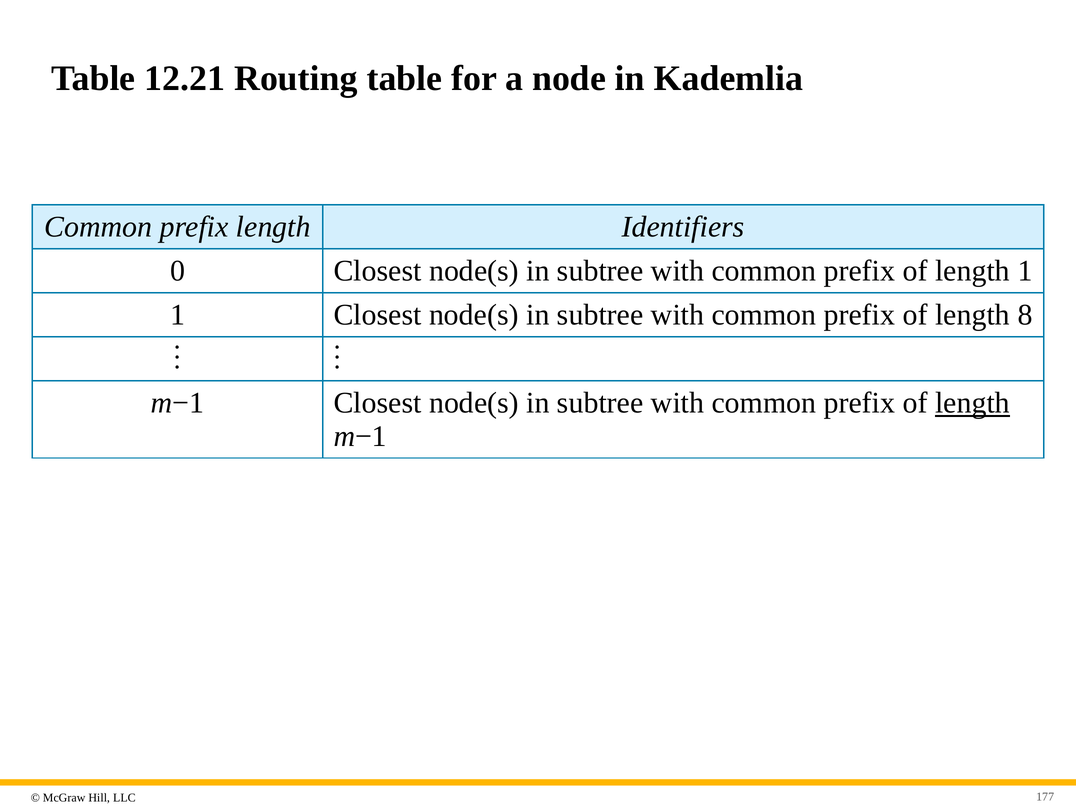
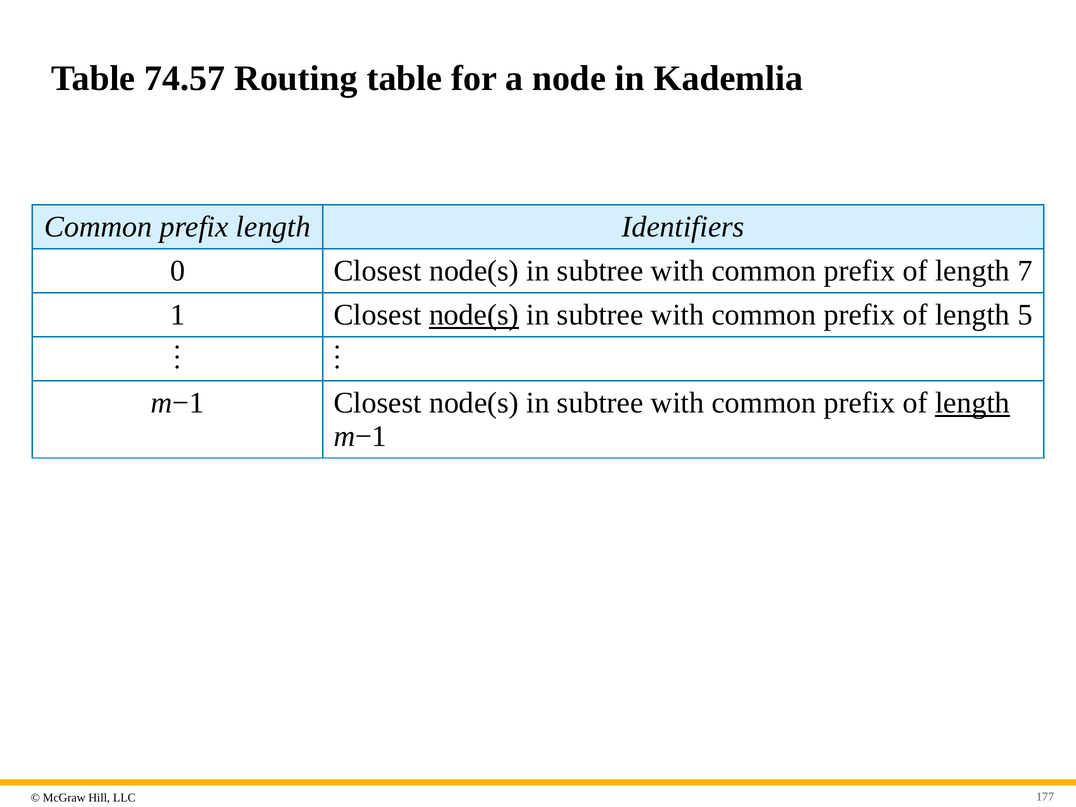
12.21: 12.21 -> 74.57
length 1: 1 -> 7
node(s at (474, 315) underline: none -> present
8: 8 -> 5
